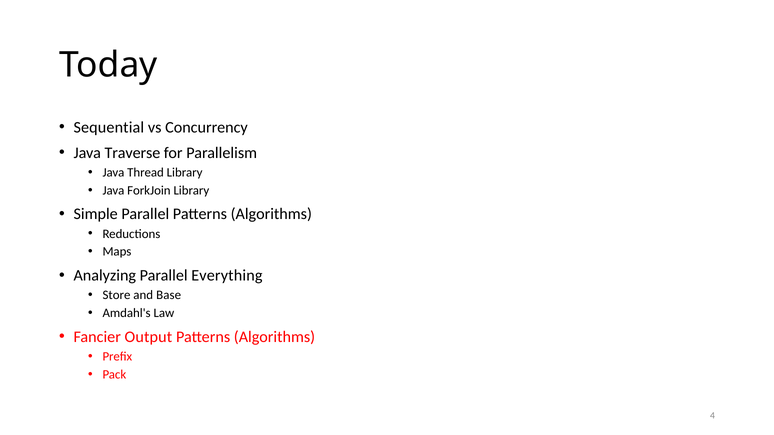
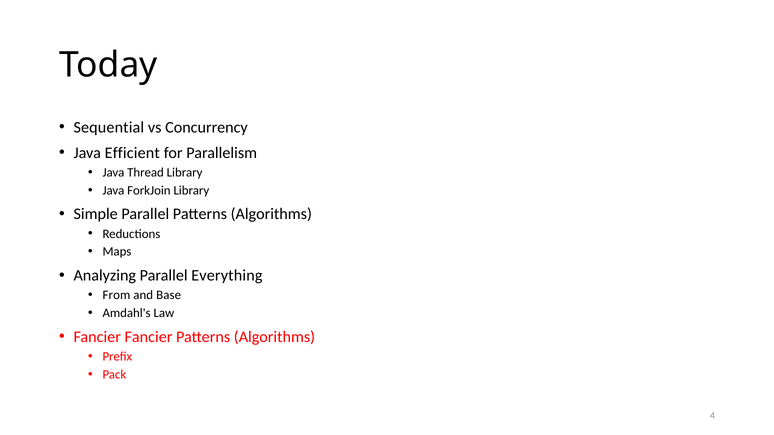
Traverse: Traverse -> Efficient
Store: Store -> From
Fancier Output: Output -> Fancier
